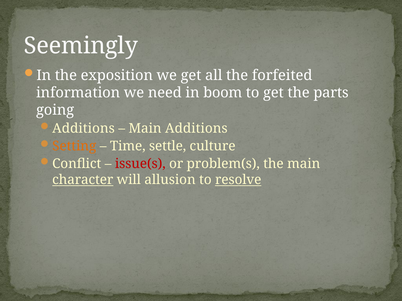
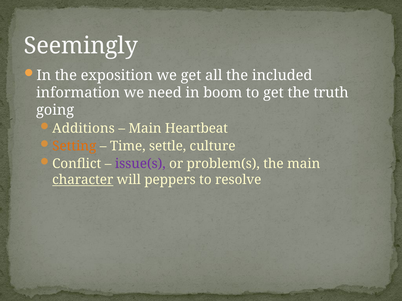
forfeited: forfeited -> included
parts: parts -> truth
Main Additions: Additions -> Heartbeat
issue(s colour: red -> purple
allusion: allusion -> peppers
resolve underline: present -> none
